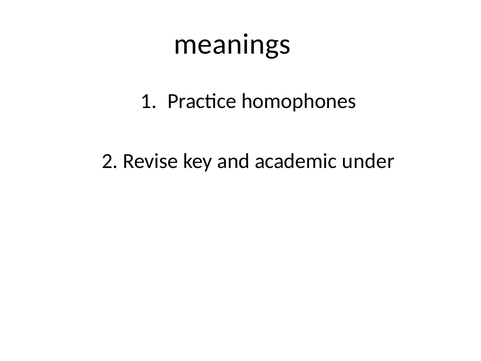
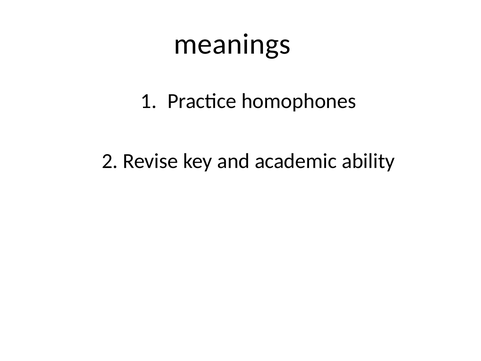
under: under -> ability
